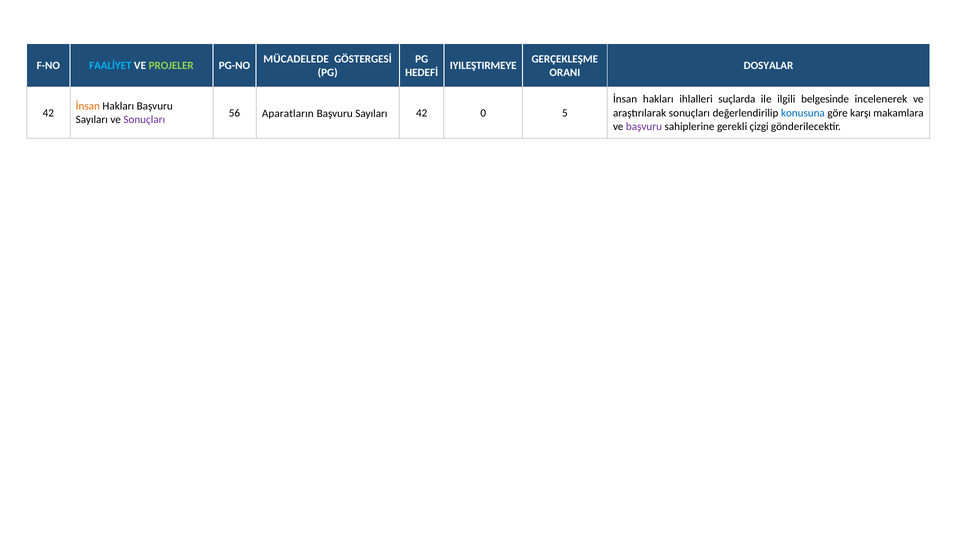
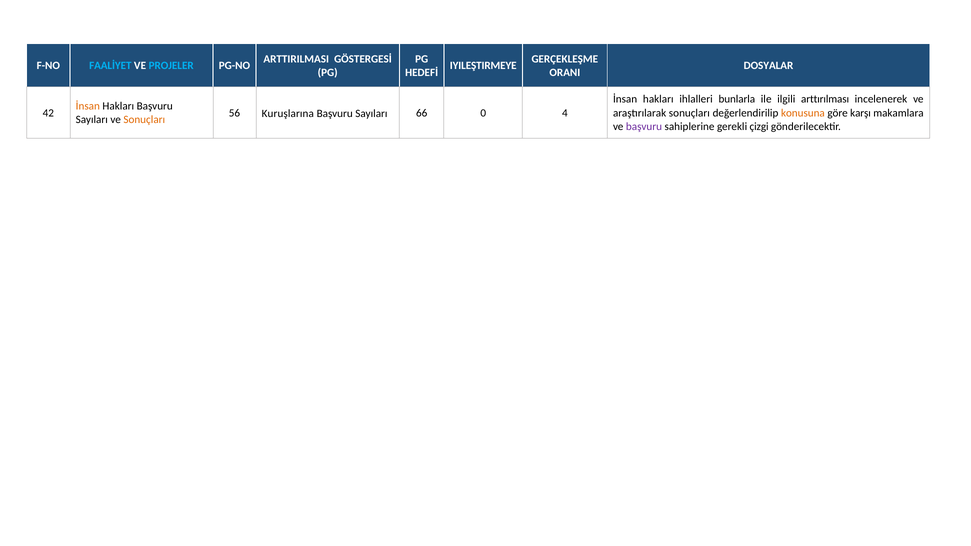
MÜCADELEDE: MÜCADELEDE -> ARTTIRILMASI
PROJELER colour: light green -> light blue
suçlarda: suçlarda -> bunlarla
belgesinde: belgesinde -> arttırılması
Aparatların: Aparatların -> Kuruşlarına
Sayıları 42: 42 -> 66
5: 5 -> 4
konusuna colour: blue -> orange
Sonuçları at (144, 120) colour: purple -> orange
